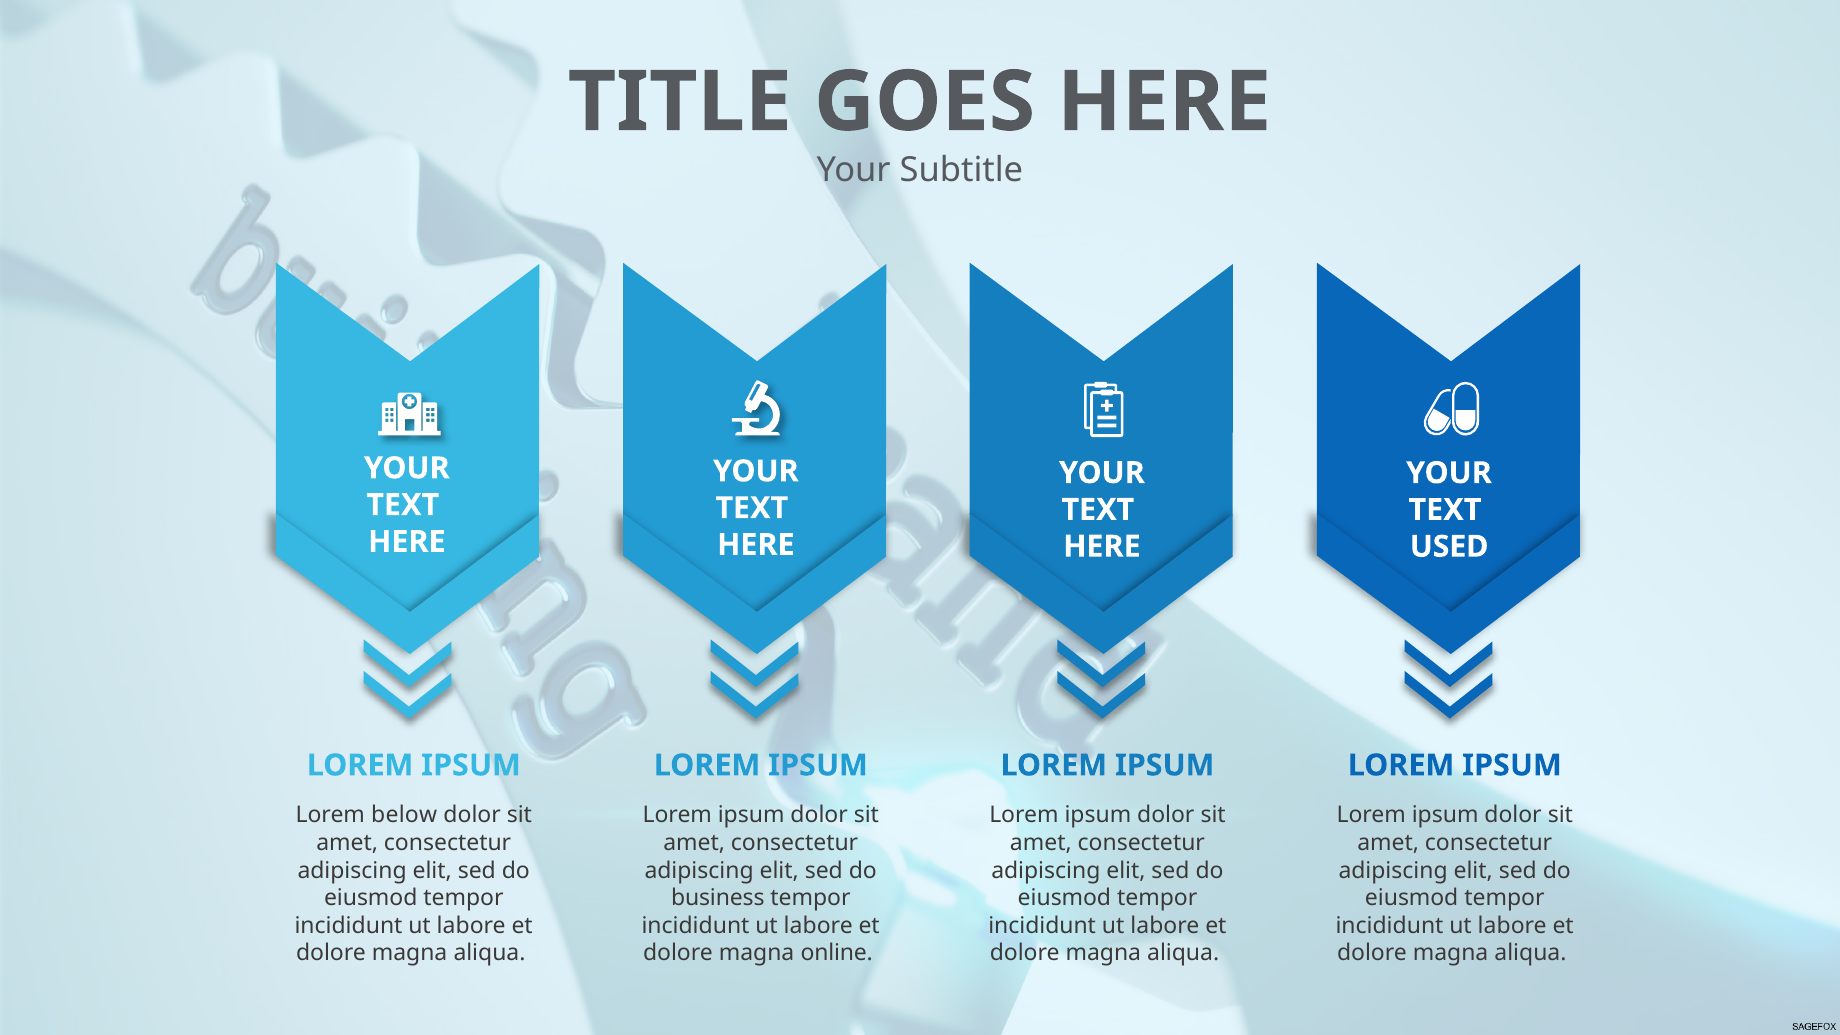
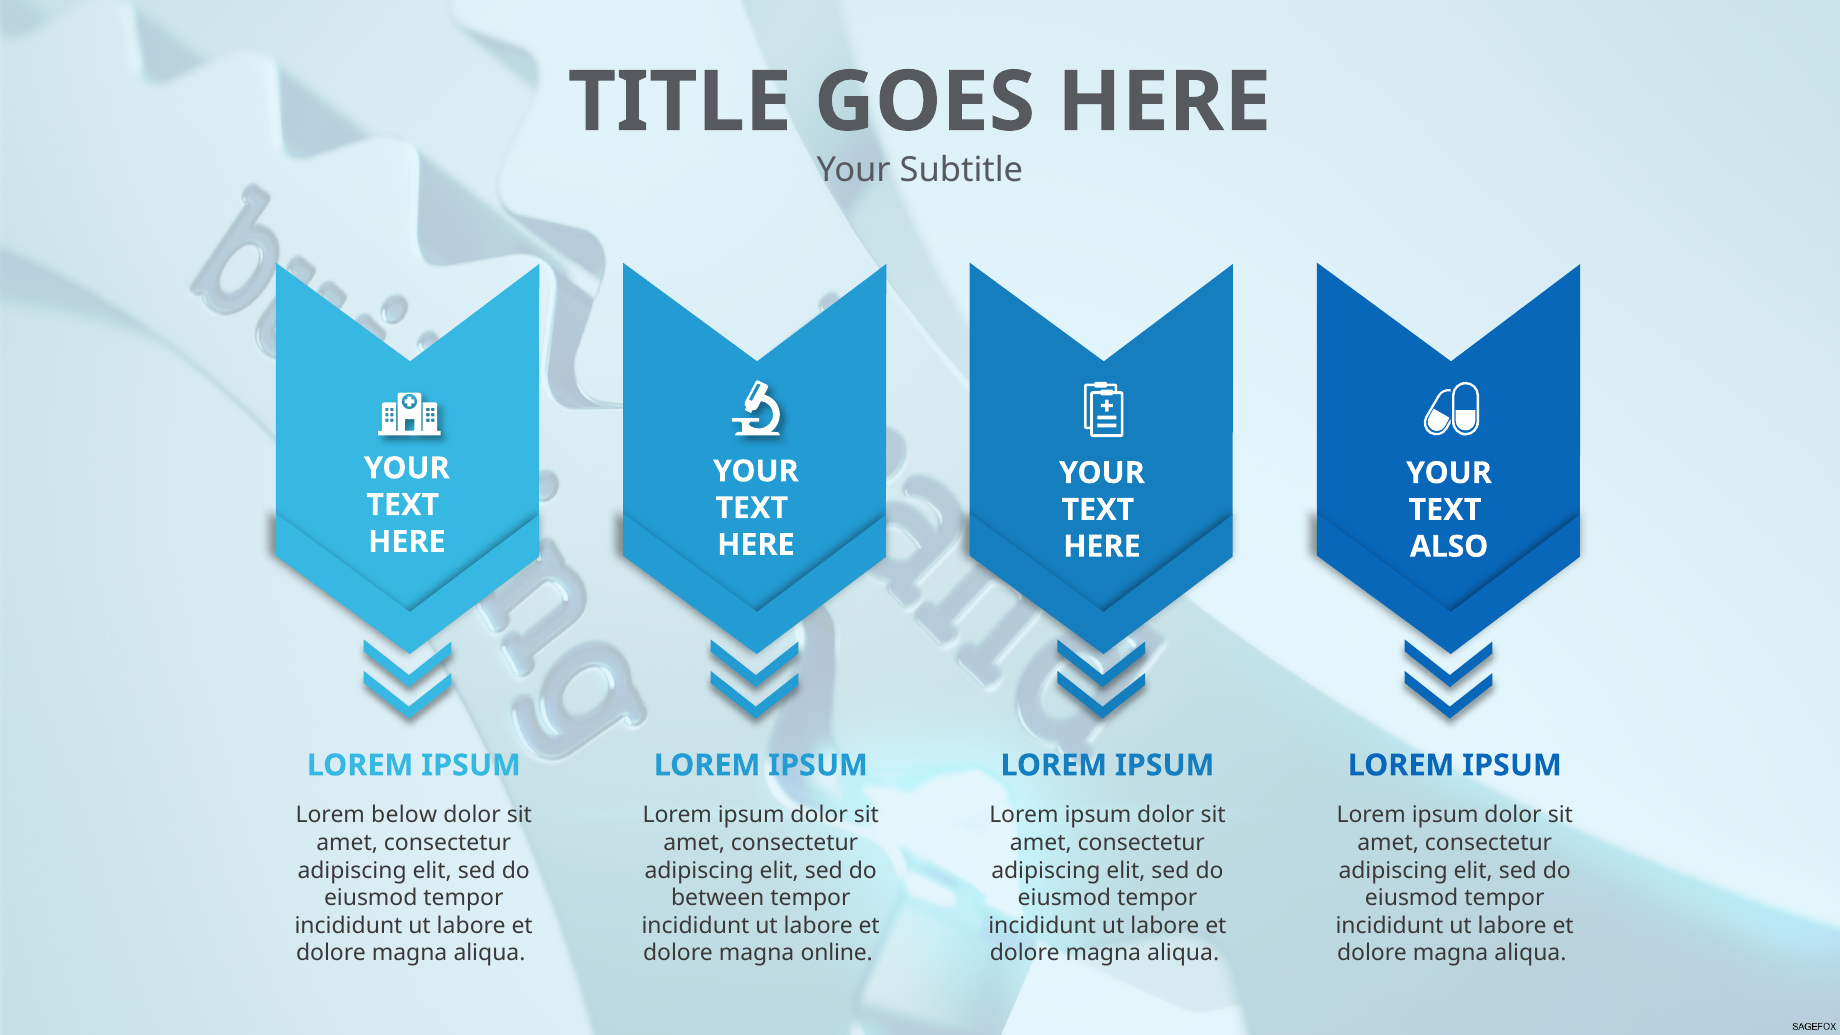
USED: USED -> ALSO
business: business -> between
